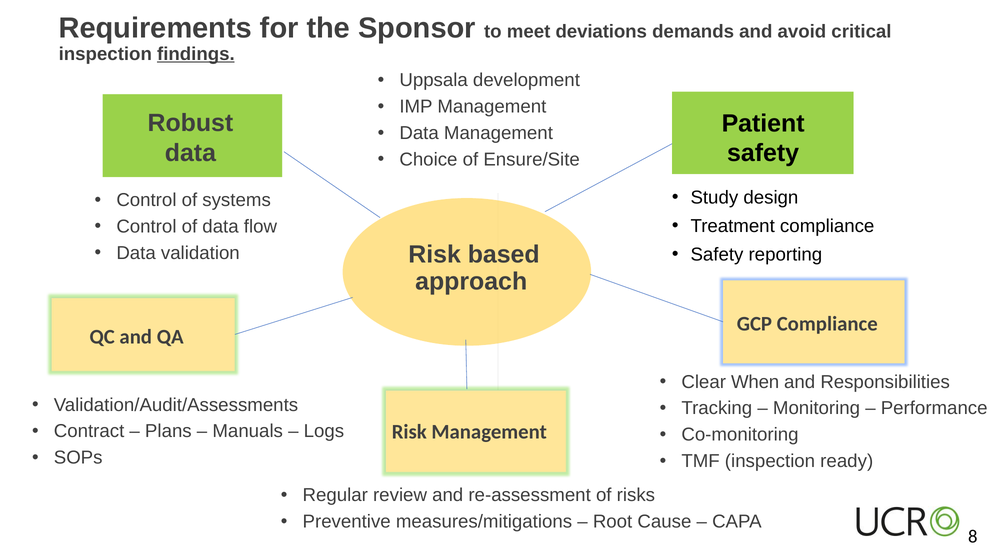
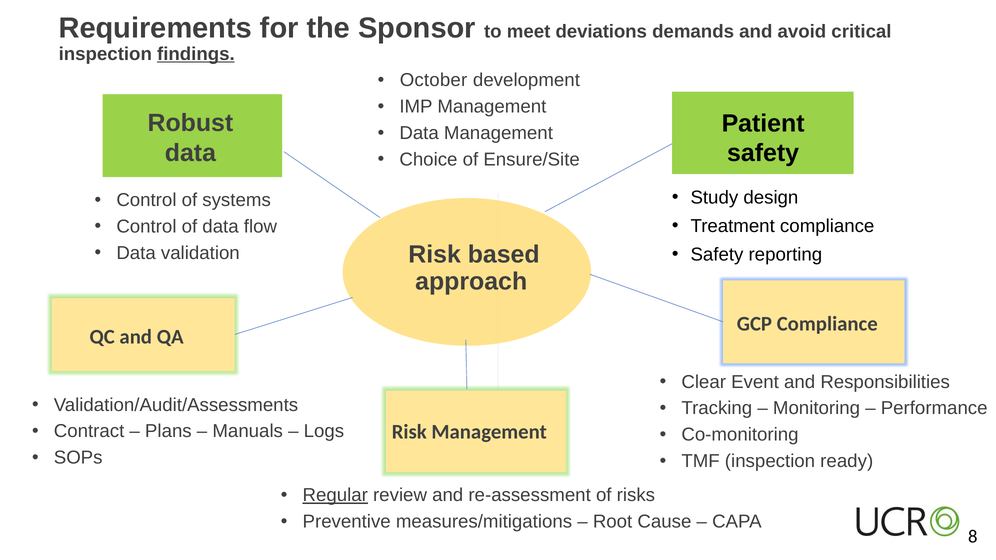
Uppsala: Uppsala -> October
When: When -> Event
Regular underline: none -> present
